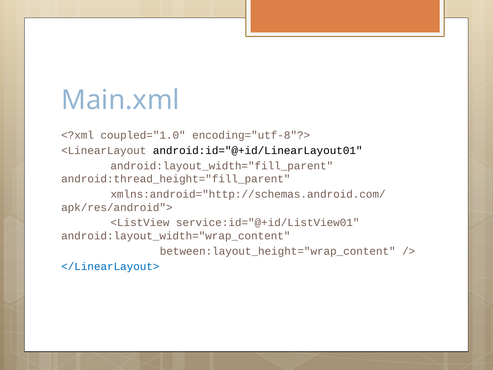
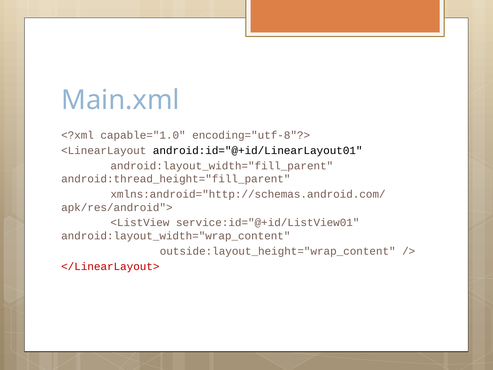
coupled="1.0: coupled="1.0 -> capable="1.0
between:layout_height="wrap_content: between:layout_height="wrap_content -> outside:layout_height="wrap_content
</LinearLayout> colour: blue -> red
